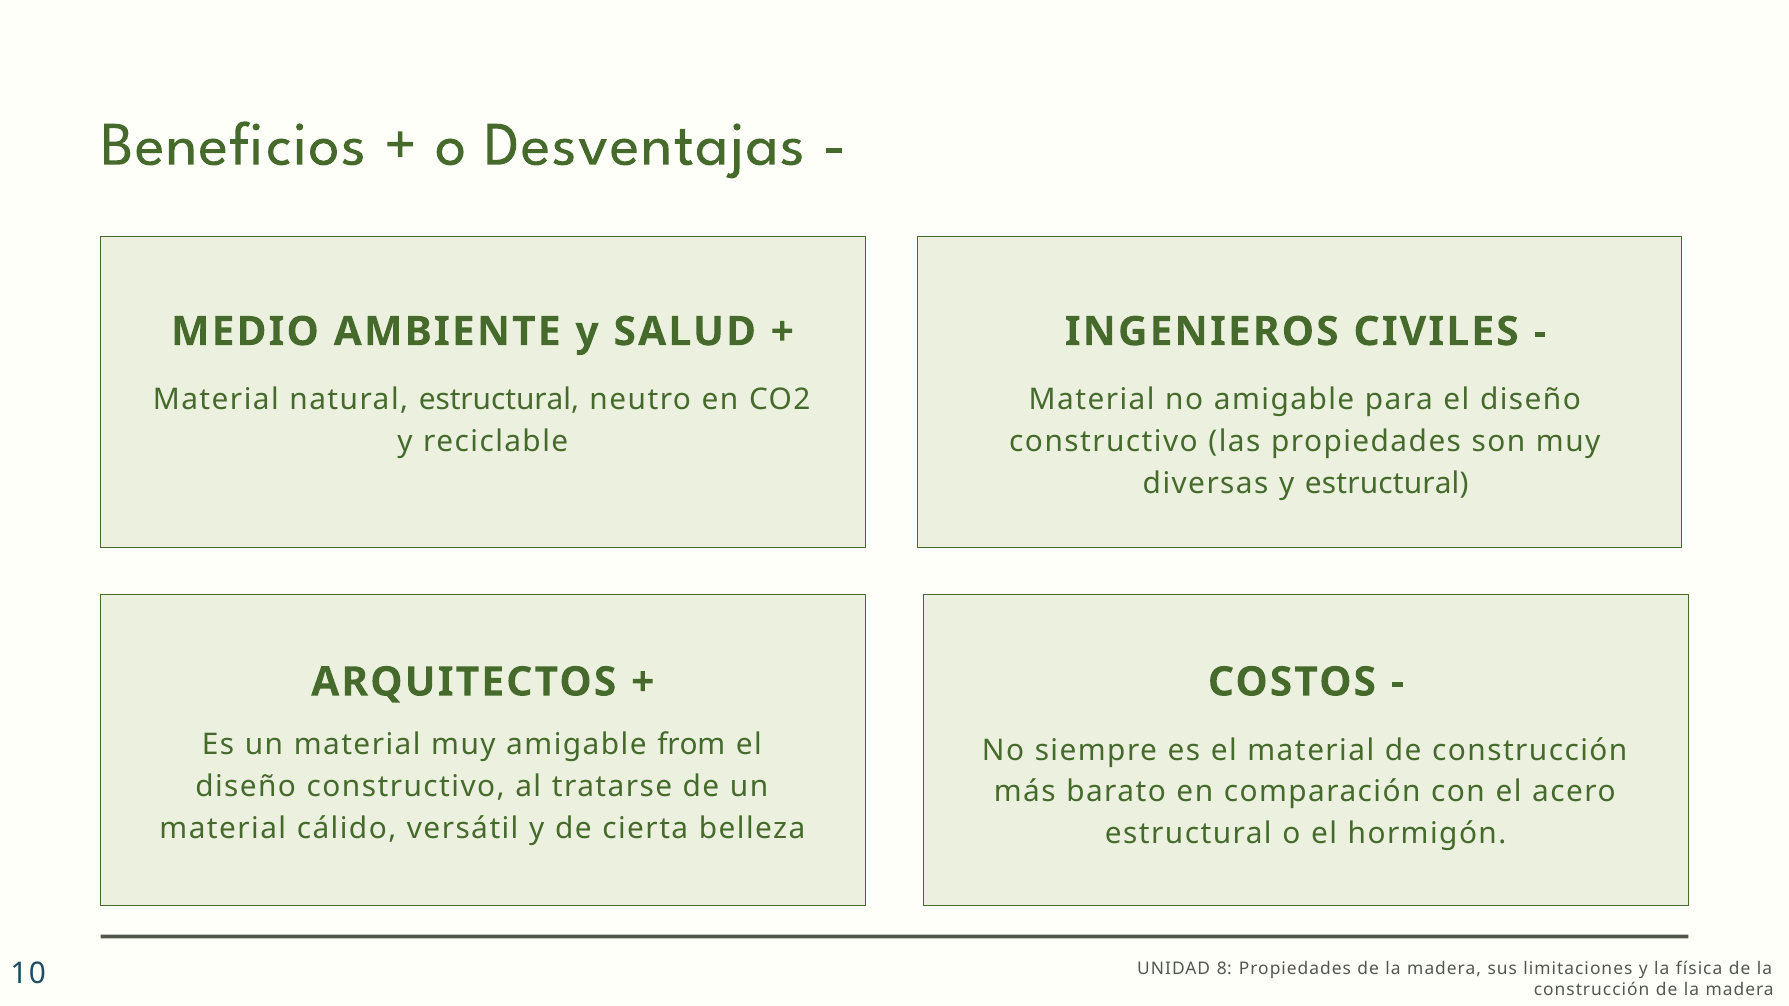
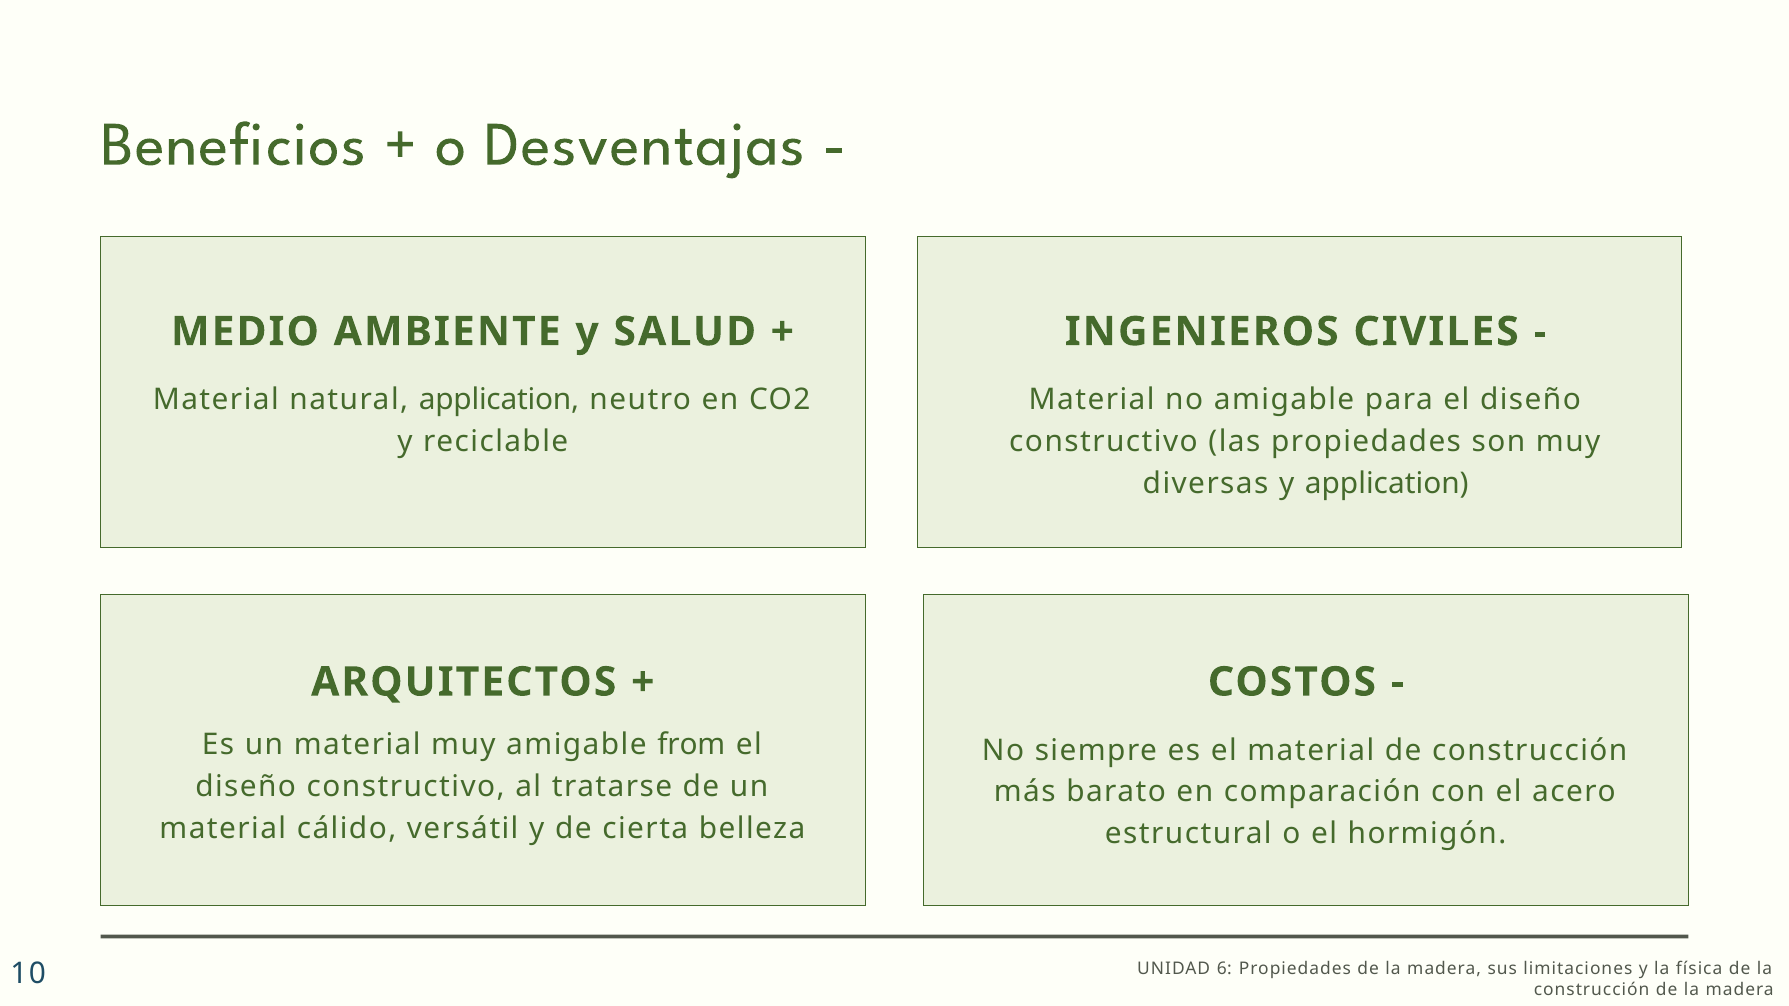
natural estructural: estructural -> application
y estructural: estructural -> application
8: 8 -> 6
